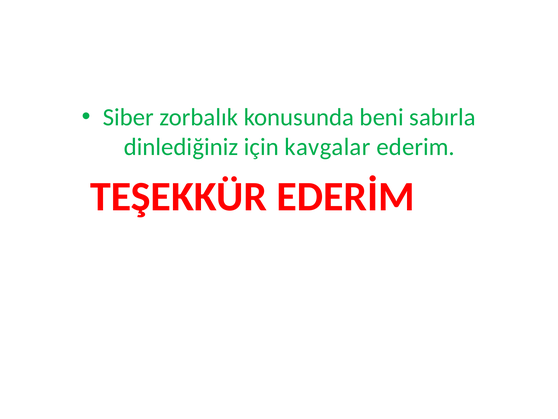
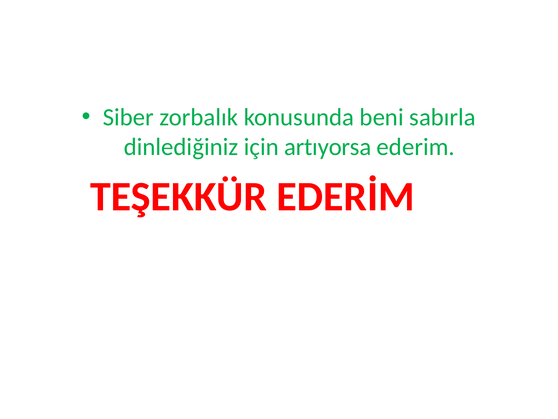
kavgalar: kavgalar -> artıyorsa
